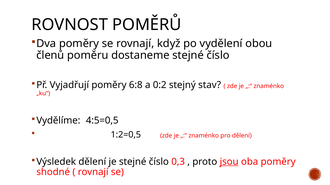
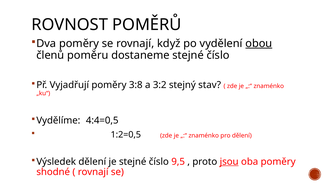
obou underline: none -> present
6:8: 6:8 -> 3:8
0:2: 0:2 -> 3:2
4:5=0,5: 4:5=0,5 -> 4:4=0,5
0,3: 0,3 -> 9,5
